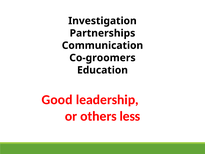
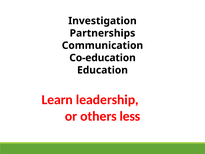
Co-groomers: Co-groomers -> Co-education
Good: Good -> Learn
